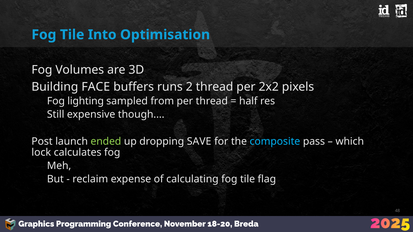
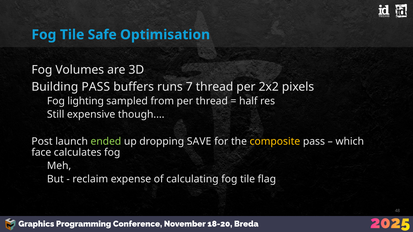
Into: Into -> Safe
Building FACE: FACE -> PASS
2: 2 -> 7
composite colour: light blue -> yellow
lock: lock -> face
